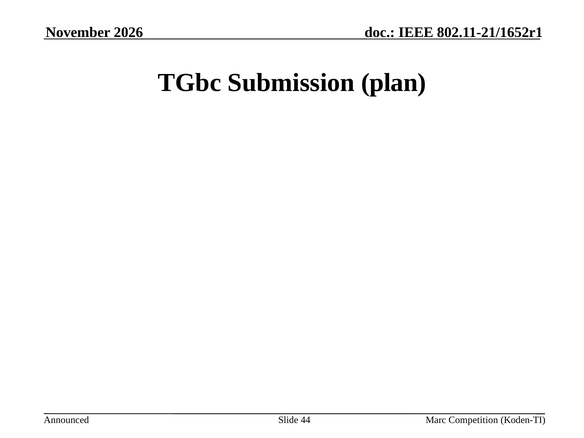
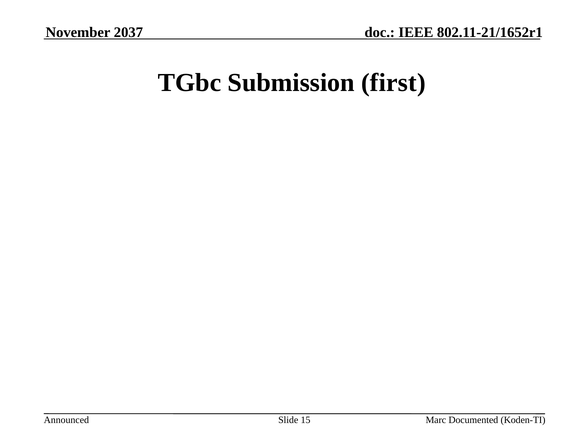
2026: 2026 -> 2037
plan: plan -> first
44: 44 -> 15
Competition: Competition -> Documented
